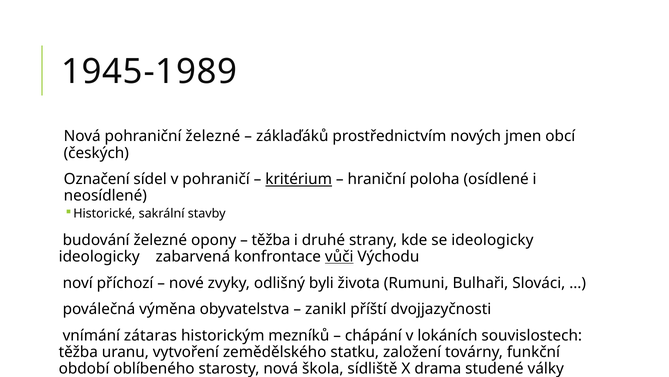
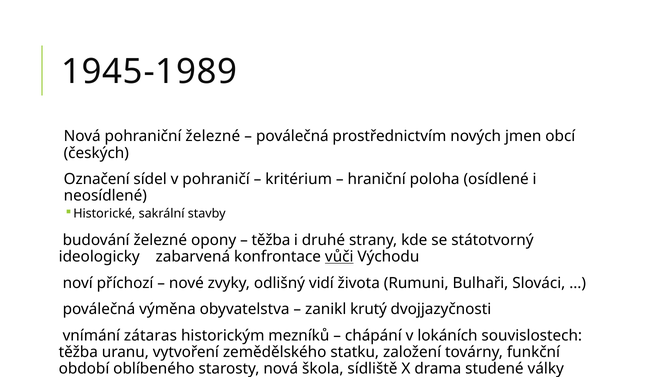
záklaďáků at (292, 136): záklaďáků -> poválečná
kritérium underline: present -> none
se ideologicky: ideologicky -> státotvorný
byli: byli -> vidí
příští: příští -> krutý
